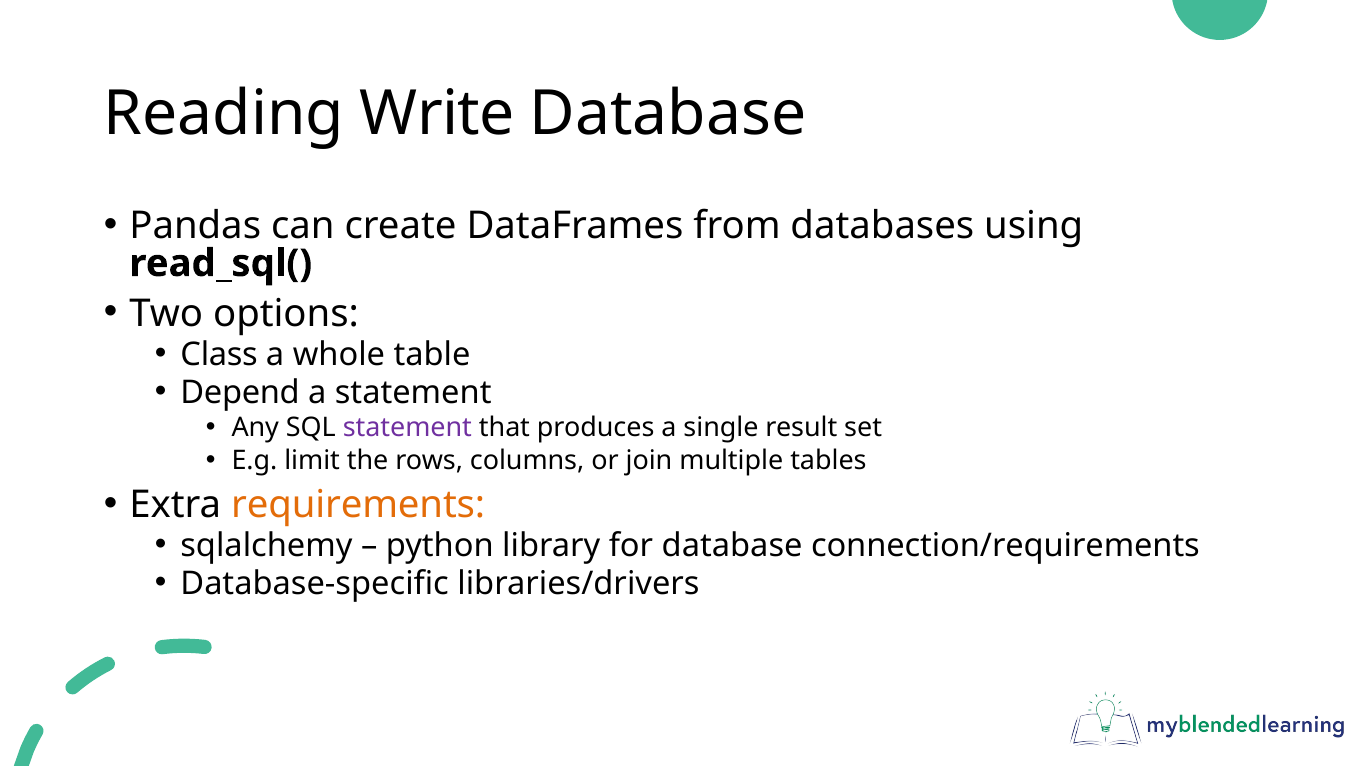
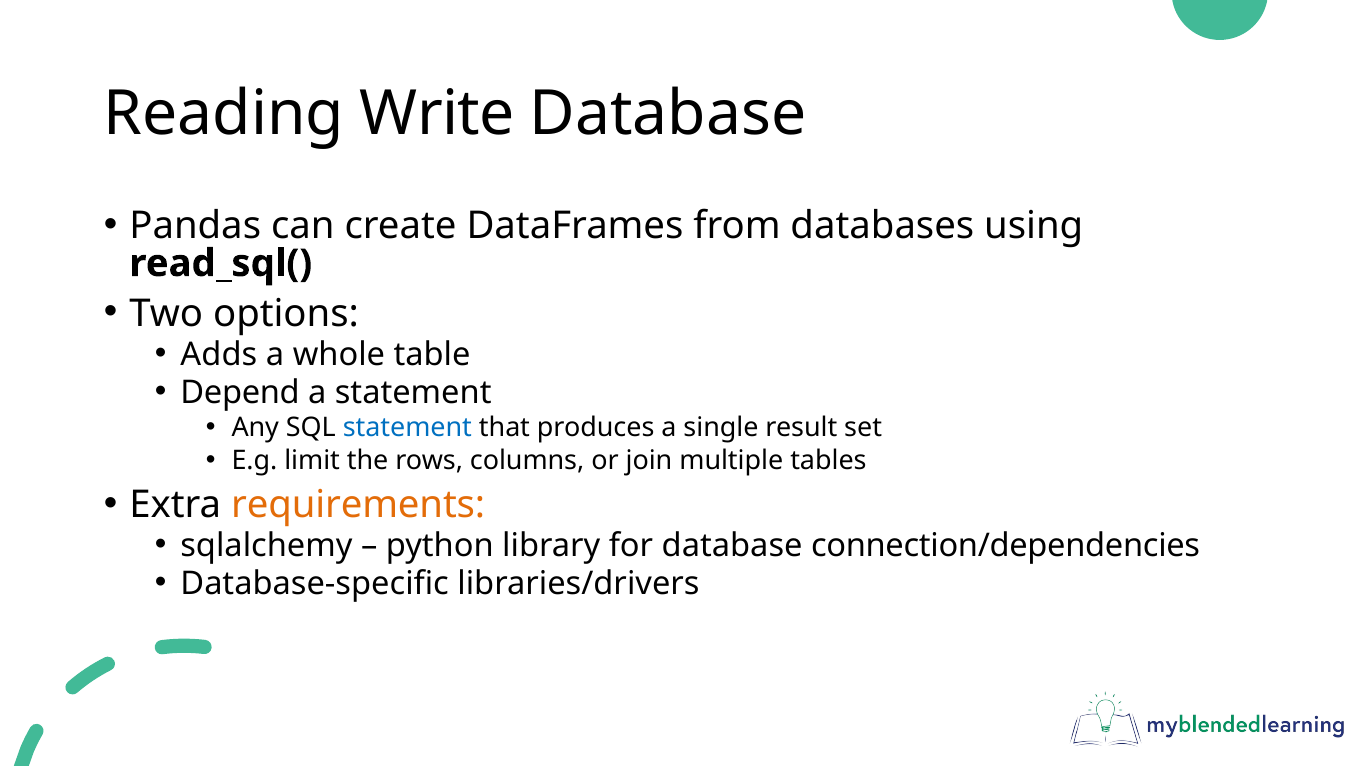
Class: Class -> Adds
statement at (407, 428) colour: purple -> blue
connection/requirements: connection/requirements -> connection/dependencies
